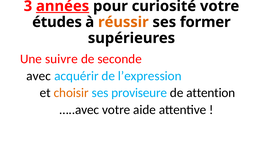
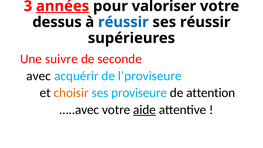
curiosité: curiosité -> valoriser
études: études -> dessus
réussir at (123, 22) colour: orange -> blue
ses former: former -> réussir
l’expression: l’expression -> l’proviseure
aide underline: none -> present
